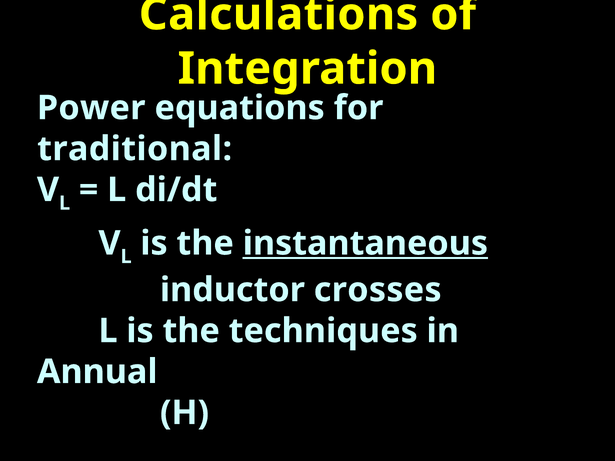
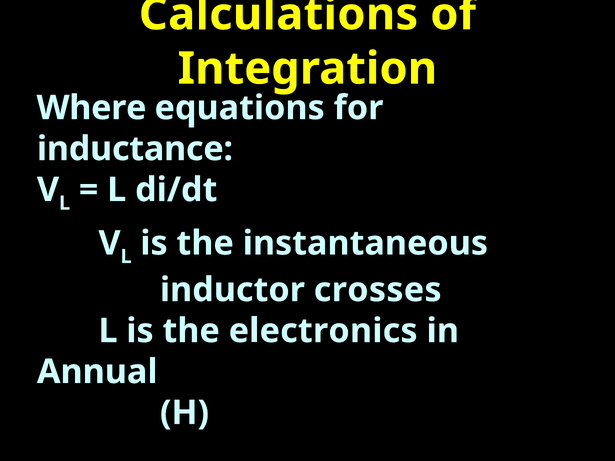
Power: Power -> Where
traditional: traditional -> inductance
instantaneous underline: present -> none
techniques: techniques -> electronics
